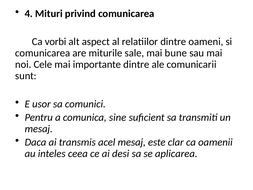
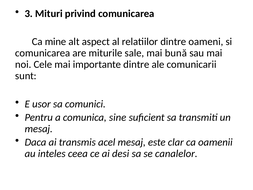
4: 4 -> 3
vorbi: vorbi -> mine
bune: bune -> bună
aplicarea: aplicarea -> canalelor
